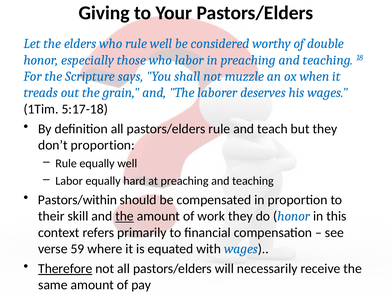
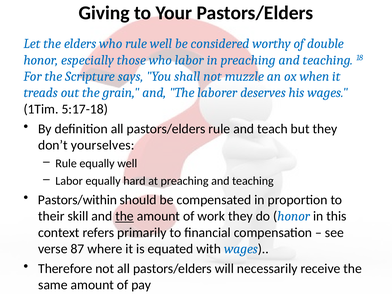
don’t proportion: proportion -> yourselves
59: 59 -> 87
Therefore underline: present -> none
